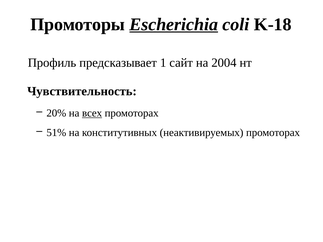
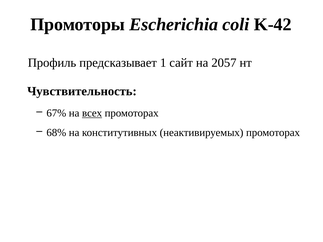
Escherichia underline: present -> none
K-18: K-18 -> K-42
2004: 2004 -> 2057
20%: 20% -> 67%
51%: 51% -> 68%
